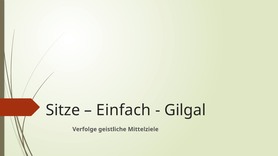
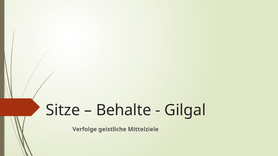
Einfach: Einfach -> Behalte
